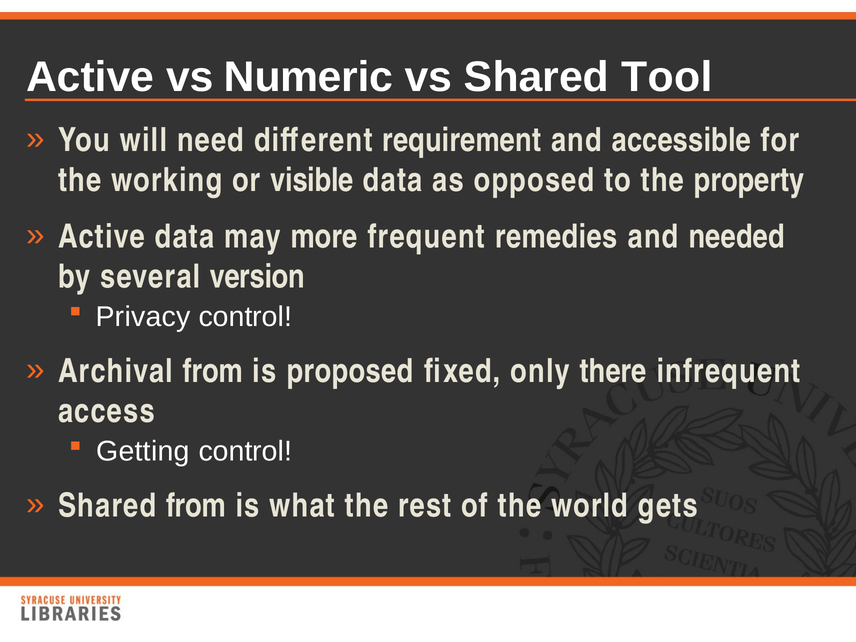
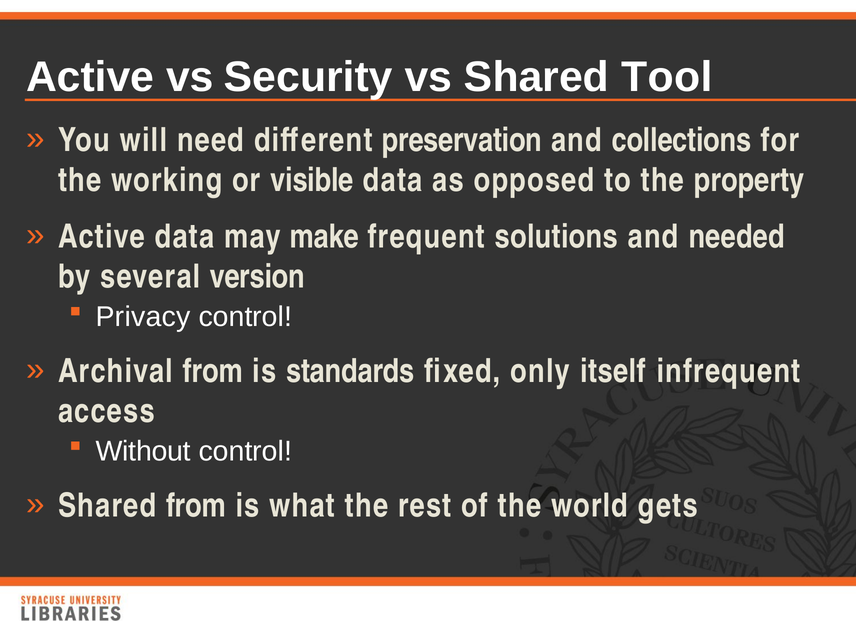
Numeric: Numeric -> Security
requirement: requirement -> preservation
accessible: accessible -> collections
more: more -> make
remedies: remedies -> solutions
proposed: proposed -> standards
there: there -> itself
Getting: Getting -> Without
